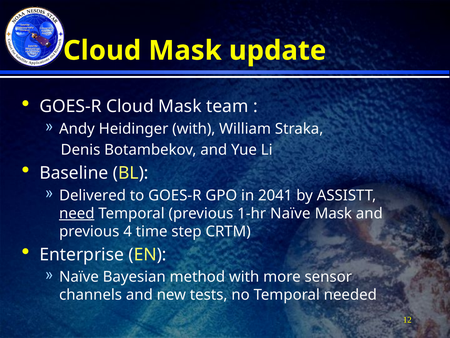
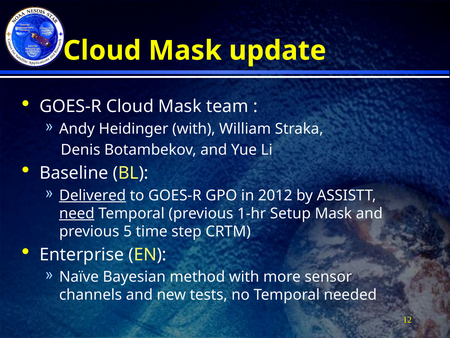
Delivered underline: none -> present
2041: 2041 -> 2012
1-hr Naïve: Naïve -> Setup
4: 4 -> 5
